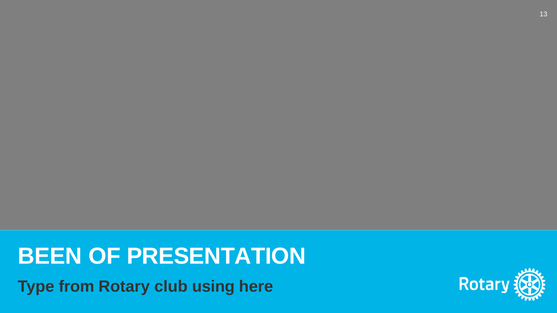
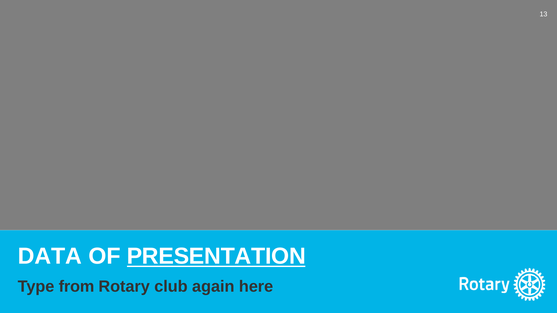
BEEN: BEEN -> DATA
PRESENTATION underline: none -> present
using: using -> again
